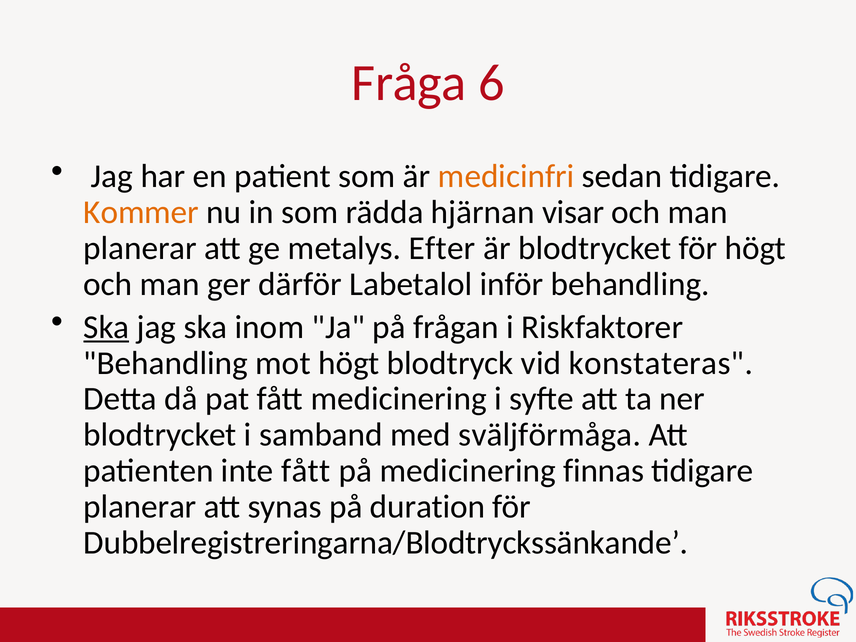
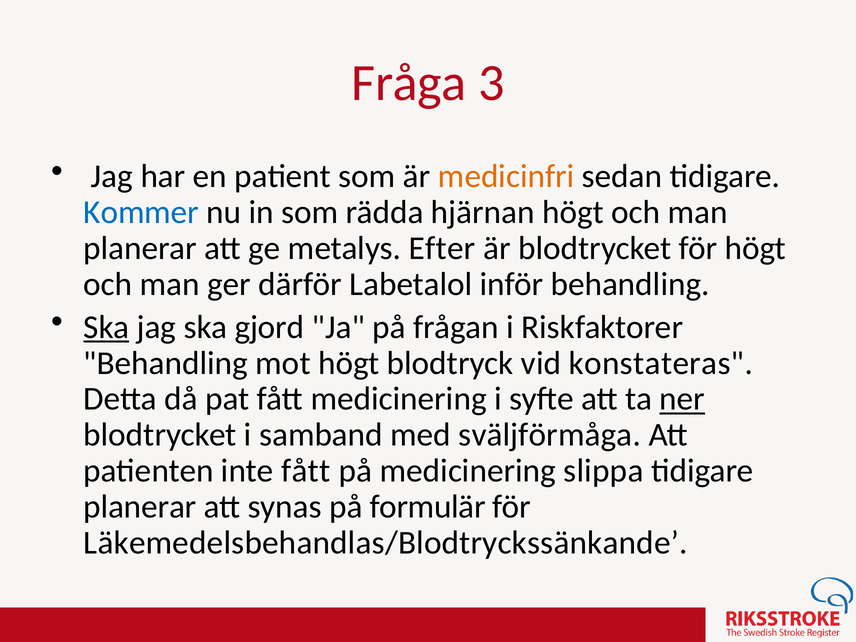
6: 6 -> 3
Kommer colour: orange -> blue
hjärnan visar: visar -> högt
inom: inom -> gjord
ner underline: none -> present
finnas: finnas -> slippa
duration: duration -> formulär
Dubbelregistreringarna/Blodtryckssänkande: Dubbelregistreringarna/Blodtryckssänkande -> Läkemedelsbehandlas/Blodtryckssänkande
